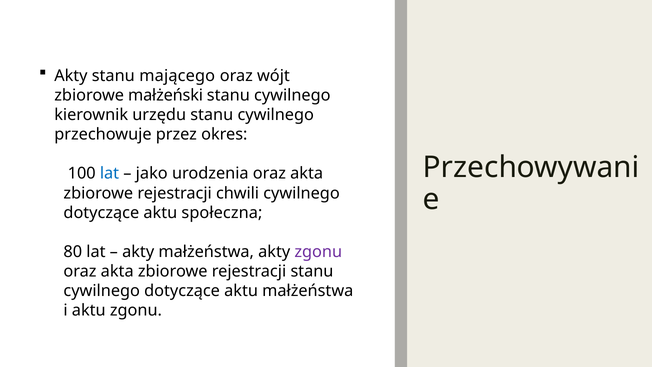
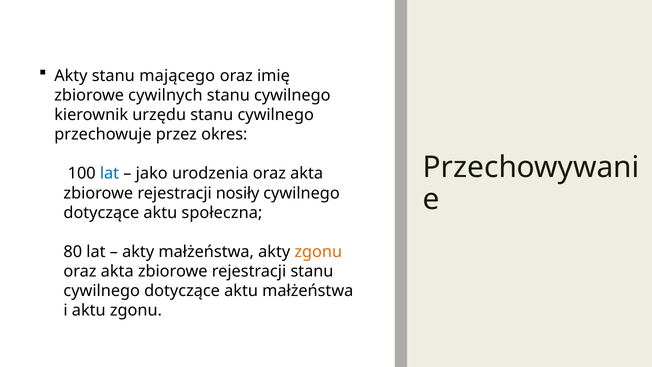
wójt: wójt -> imię
małżeński: małżeński -> cywilnych
chwili: chwili -> nosiły
zgonu at (318, 252) colour: purple -> orange
